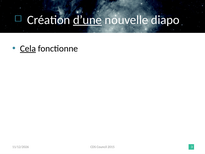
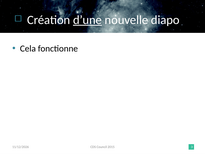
Cela underline: present -> none
